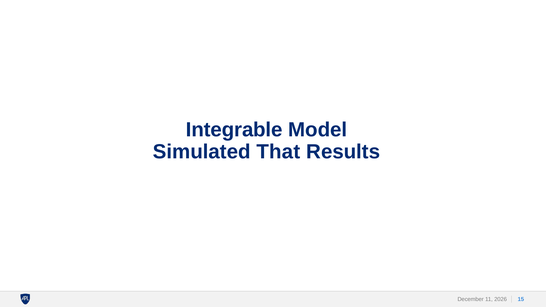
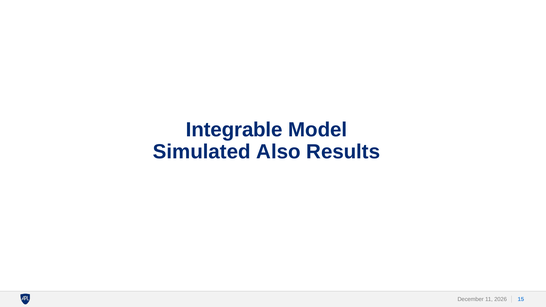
That: That -> Also
